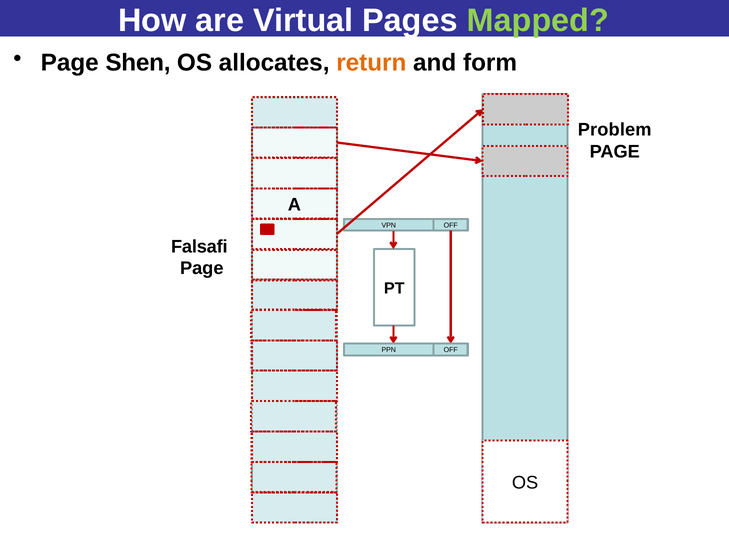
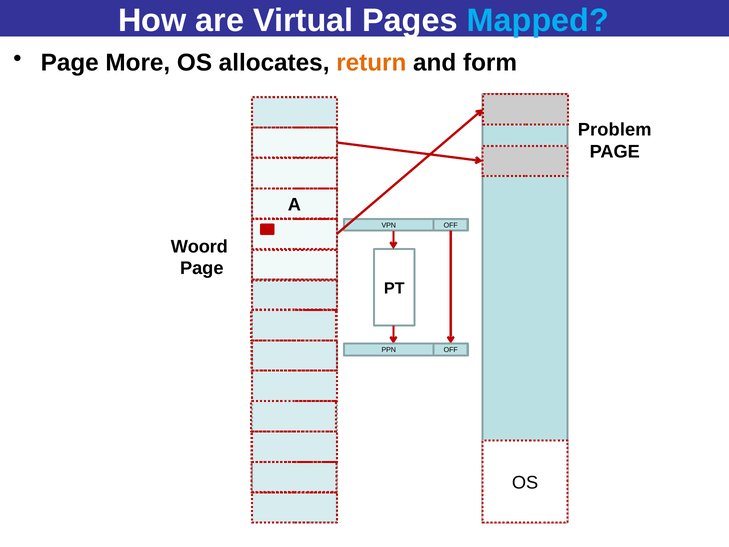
Mapped colour: light green -> light blue
Shen: Shen -> More
Falsafi: Falsafi -> Woord
